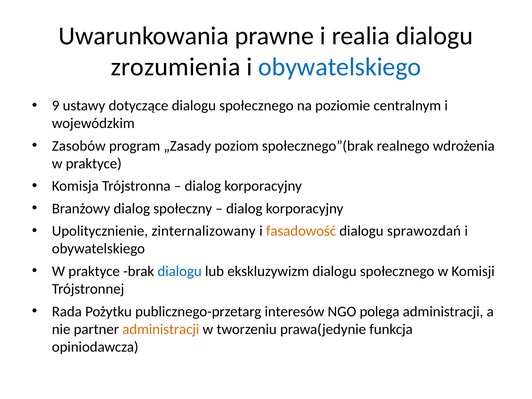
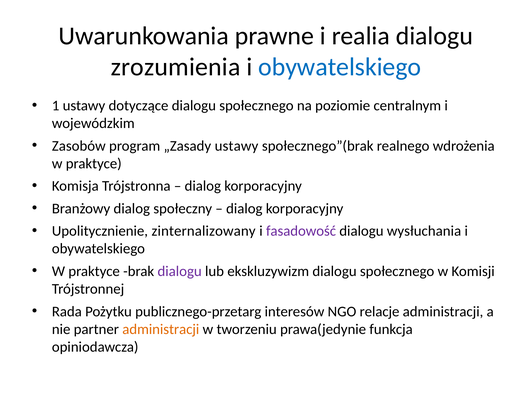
9: 9 -> 1
„Zasady poziom: poziom -> ustawy
fasadowość colour: orange -> purple
sprawozdań: sprawozdań -> wysłuchania
dialogu at (180, 271) colour: blue -> purple
polega: polega -> relacje
